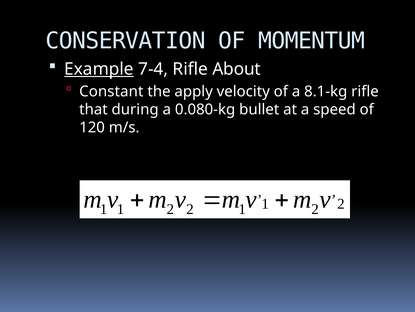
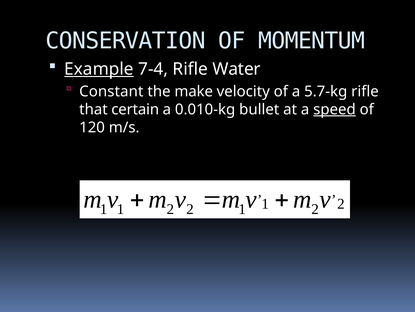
About: About -> Water
apply: apply -> make
8.1-kg: 8.1-kg -> 5.7-kg
during: during -> certain
0.080-kg: 0.080-kg -> 0.010-kg
speed underline: none -> present
